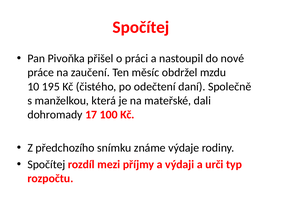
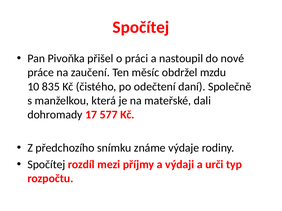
195: 195 -> 835
100: 100 -> 577
